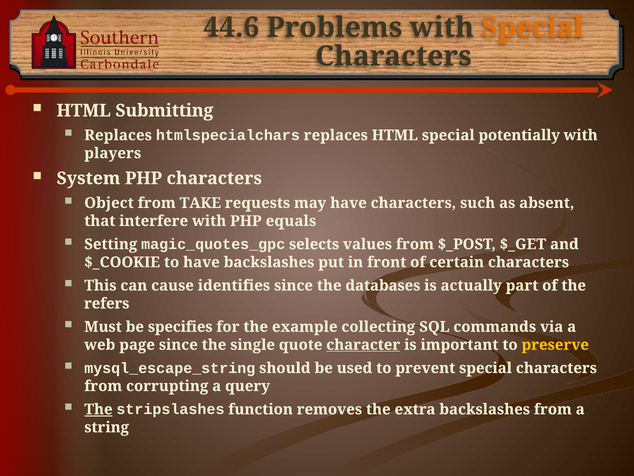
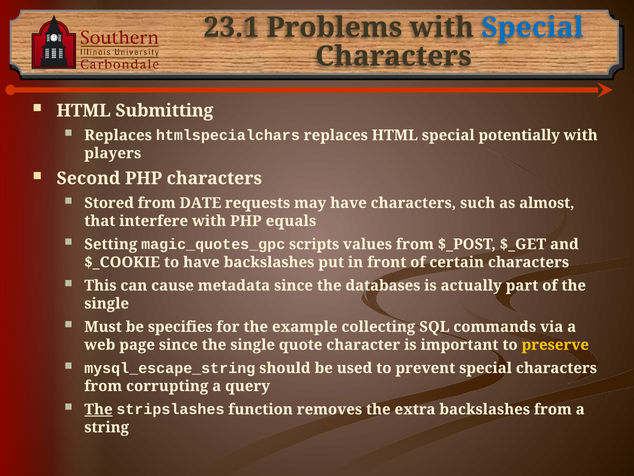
44.6: 44.6 -> 23.1
Special at (532, 27) colour: orange -> blue
System: System -> Second
Object: Object -> Stored
TAKE: TAKE -> DATE
absent: absent -> almost
selects: selects -> scripts
identifies: identifies -> metadata
refers at (107, 303): refers -> single
character underline: present -> none
